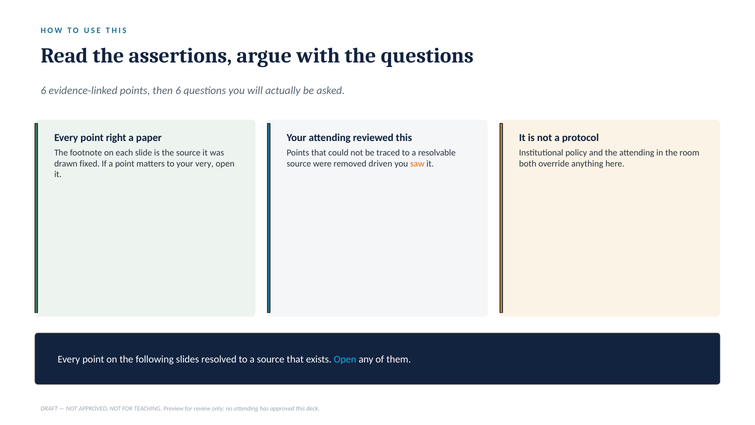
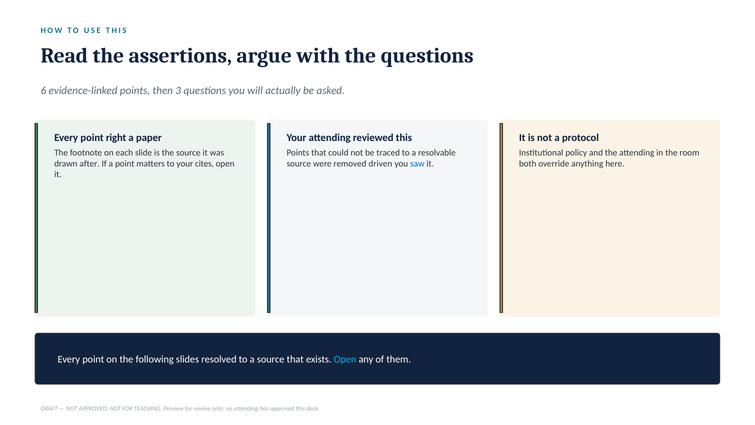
then 6: 6 -> 3
fixed: fixed -> after
very: very -> cites
saw colour: orange -> blue
